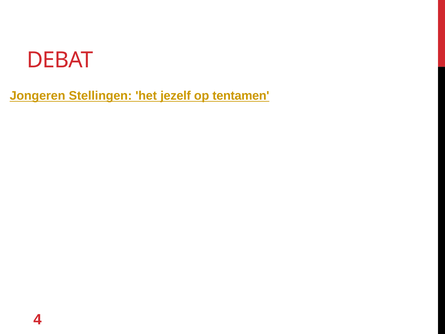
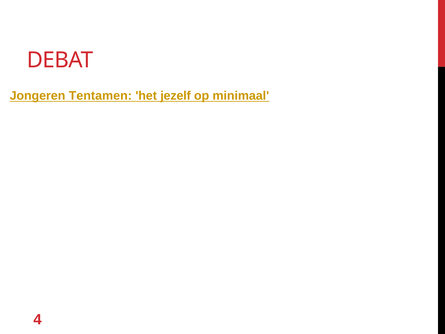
Stellingen: Stellingen -> Tentamen
tentamen: tentamen -> minimaal
